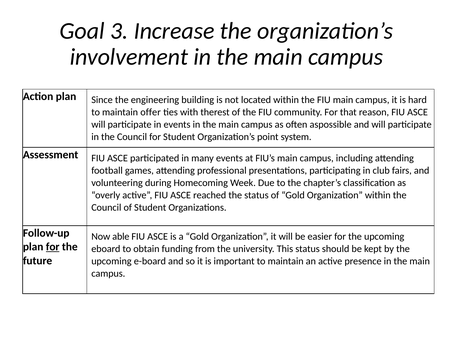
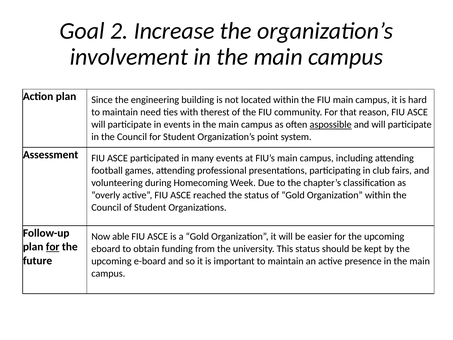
3: 3 -> 2
offer: offer -> need
aspossible underline: none -> present
